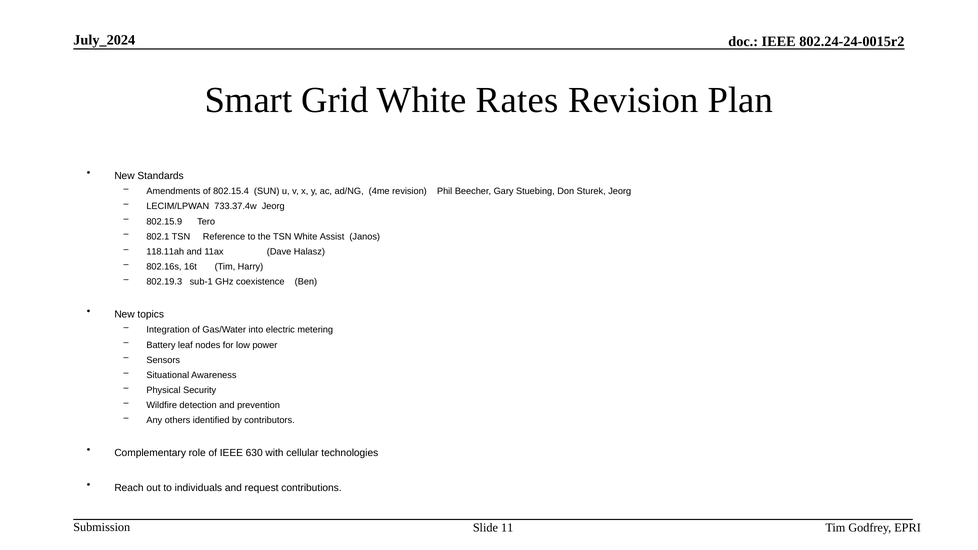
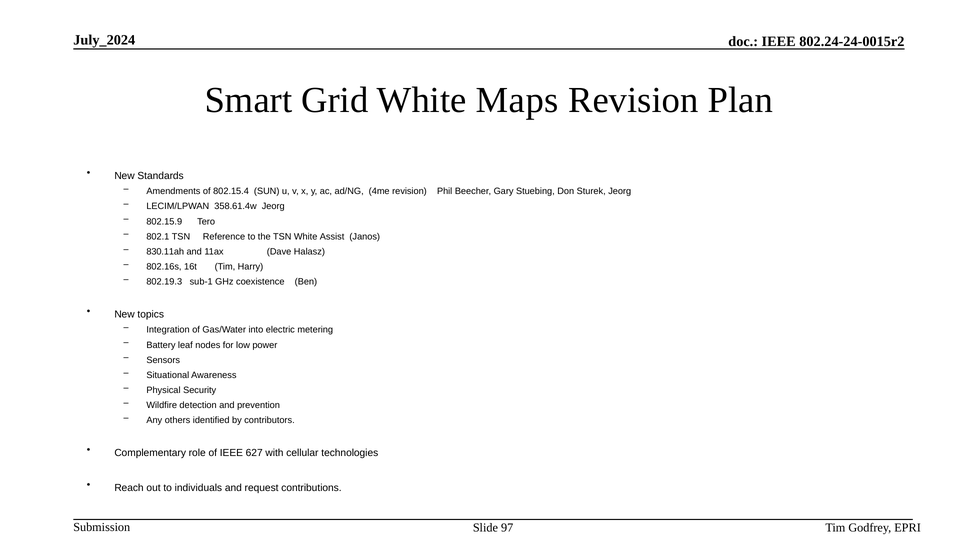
Rates: Rates -> Maps
733.37.4w: 733.37.4w -> 358.61.4w
118.11ah: 118.11ah -> 830.11ah
630: 630 -> 627
11: 11 -> 97
